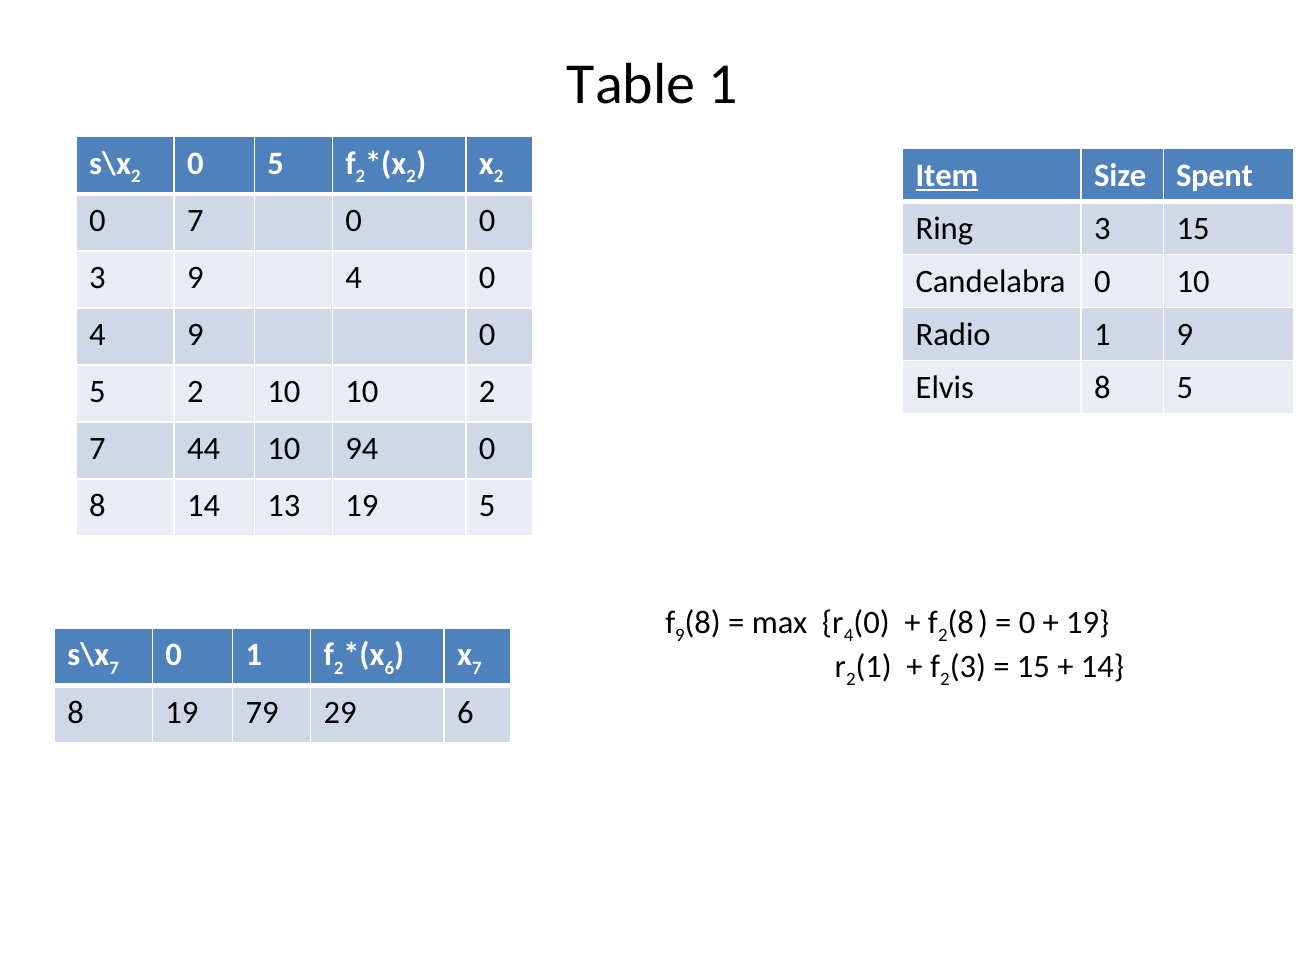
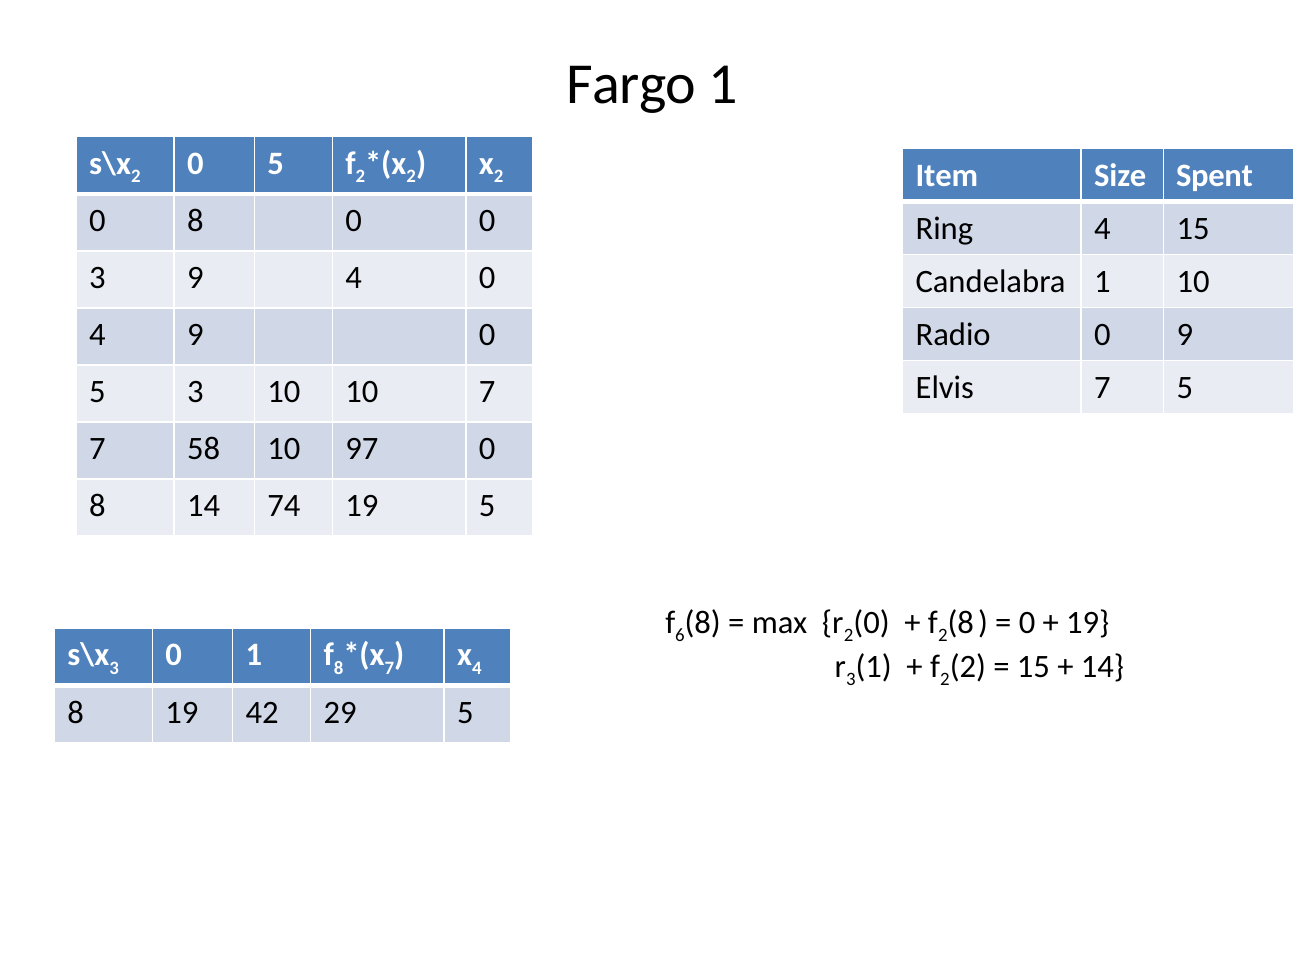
Table: Table -> Fargo
Item underline: present -> none
7 at (195, 221): 7 -> 8
Ring 3: 3 -> 4
Candelabra 0: 0 -> 1
Radio 1: 1 -> 0
Elvis 8: 8 -> 7
5 2: 2 -> 3
10 2: 2 -> 7
44: 44 -> 58
94: 94 -> 97
13: 13 -> 74
9 at (680, 635): 9 -> 6
4 at (849, 635): 4 -> 2
7 at (114, 668): 7 -> 3
2 at (339, 668): 2 -> 8
6 at (389, 668): 6 -> 7
7 at (477, 668): 7 -> 4
2 at (851, 679): 2 -> 3
3 at (968, 667): 3 -> 2
79: 79 -> 42
29 6: 6 -> 5
